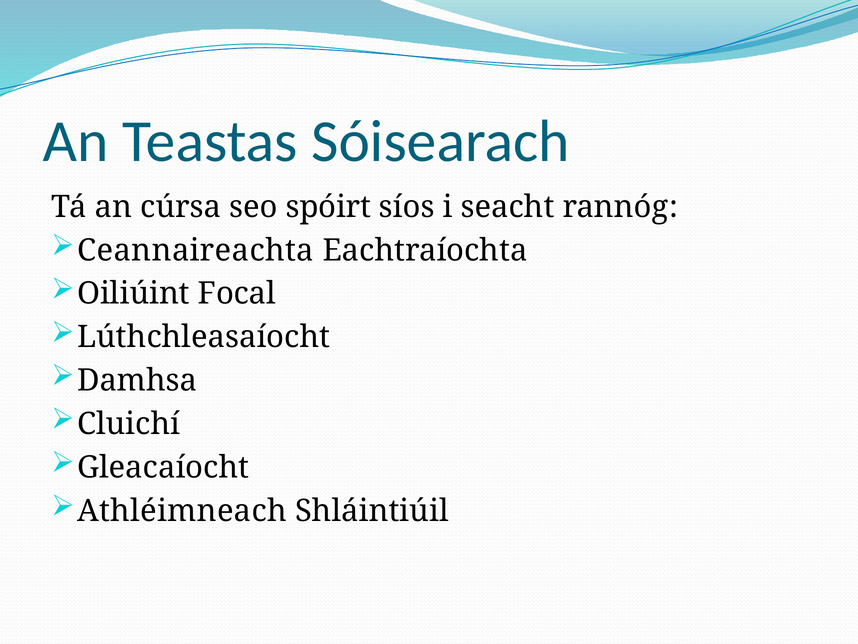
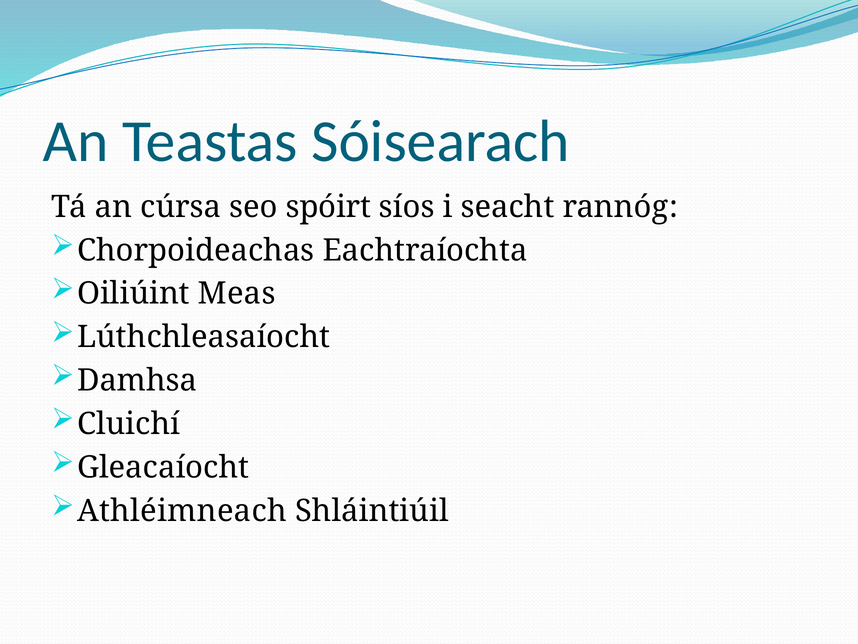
Ceannaireachta: Ceannaireachta -> Chorpoideachas
Focal: Focal -> Meas
